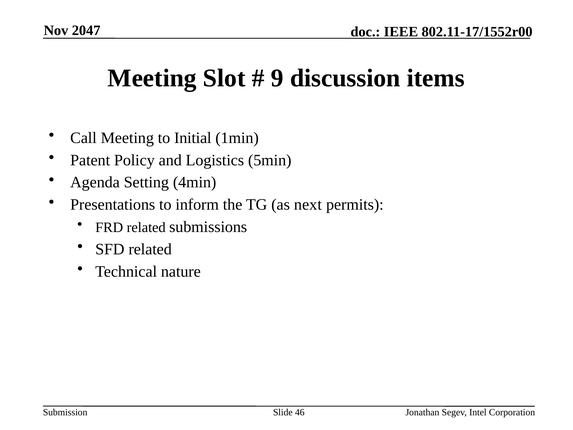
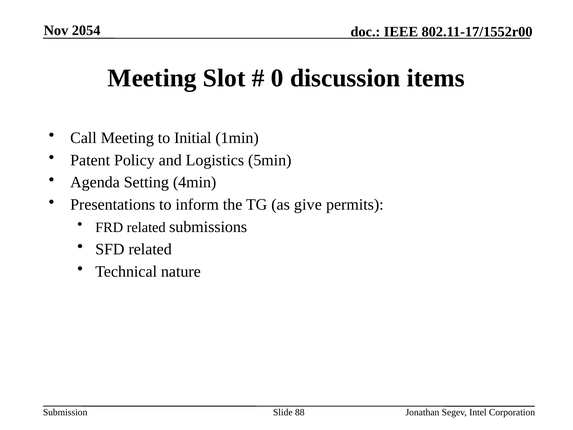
2047: 2047 -> 2054
9: 9 -> 0
next: next -> give
46: 46 -> 88
